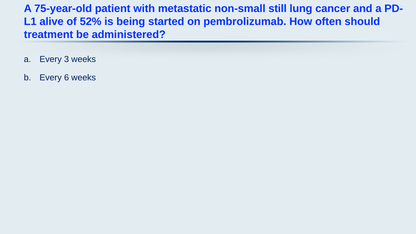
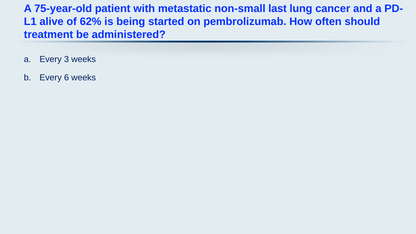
still: still -> last
52%: 52% -> 62%
